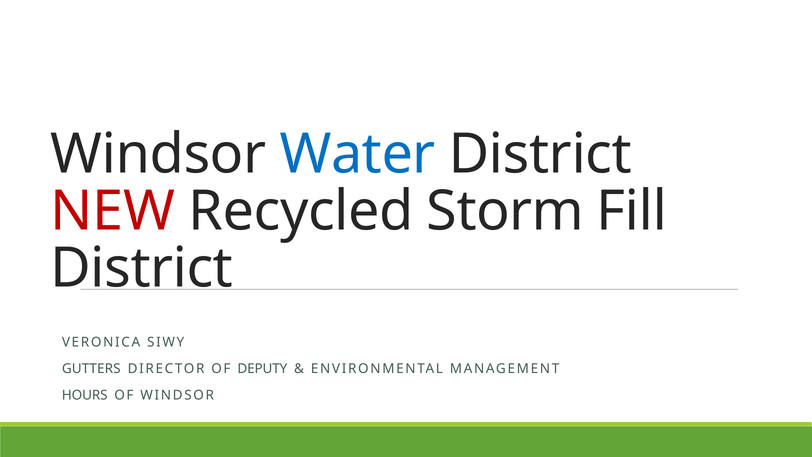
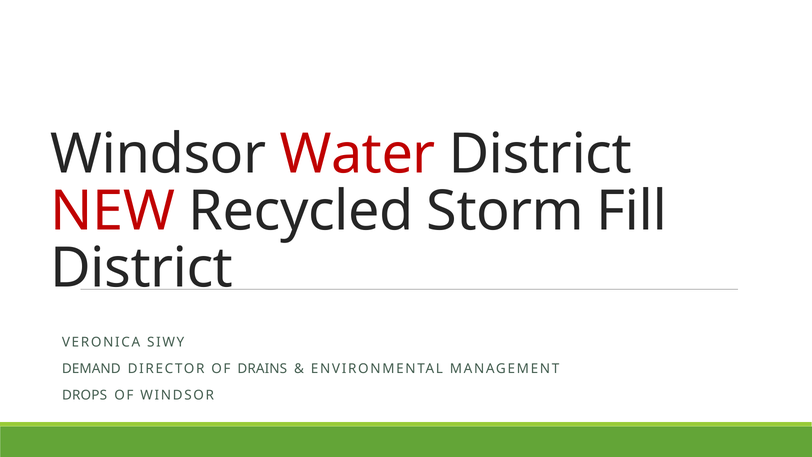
Water colour: blue -> red
GUTTERS: GUTTERS -> DEMAND
DEPUTY: DEPUTY -> DRAINS
HOURS: HOURS -> DROPS
